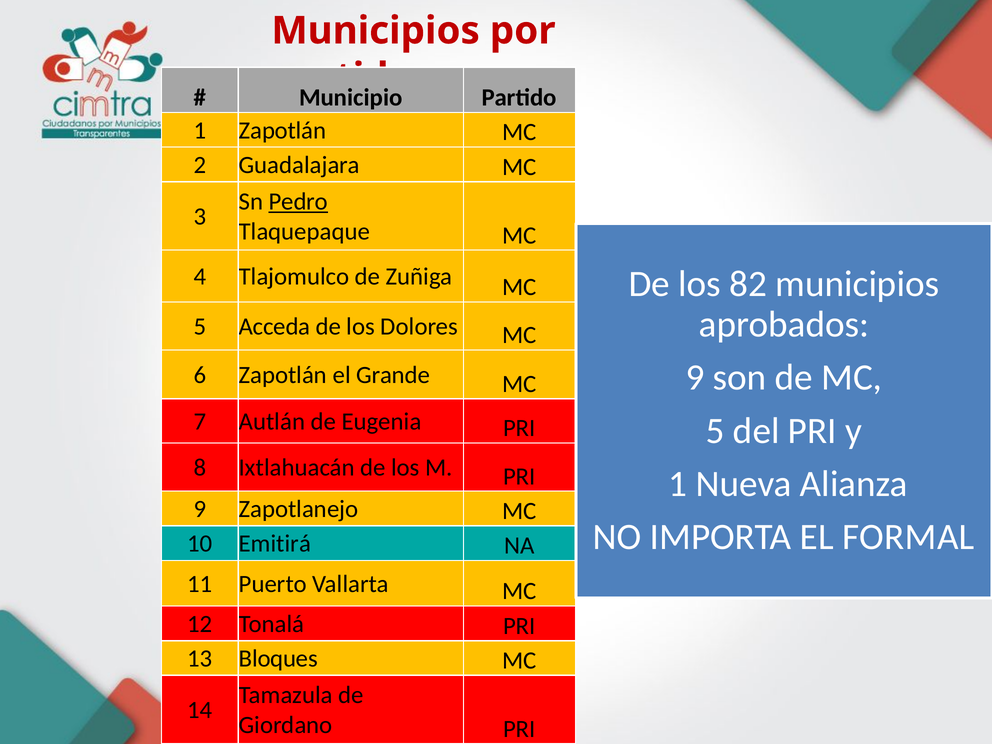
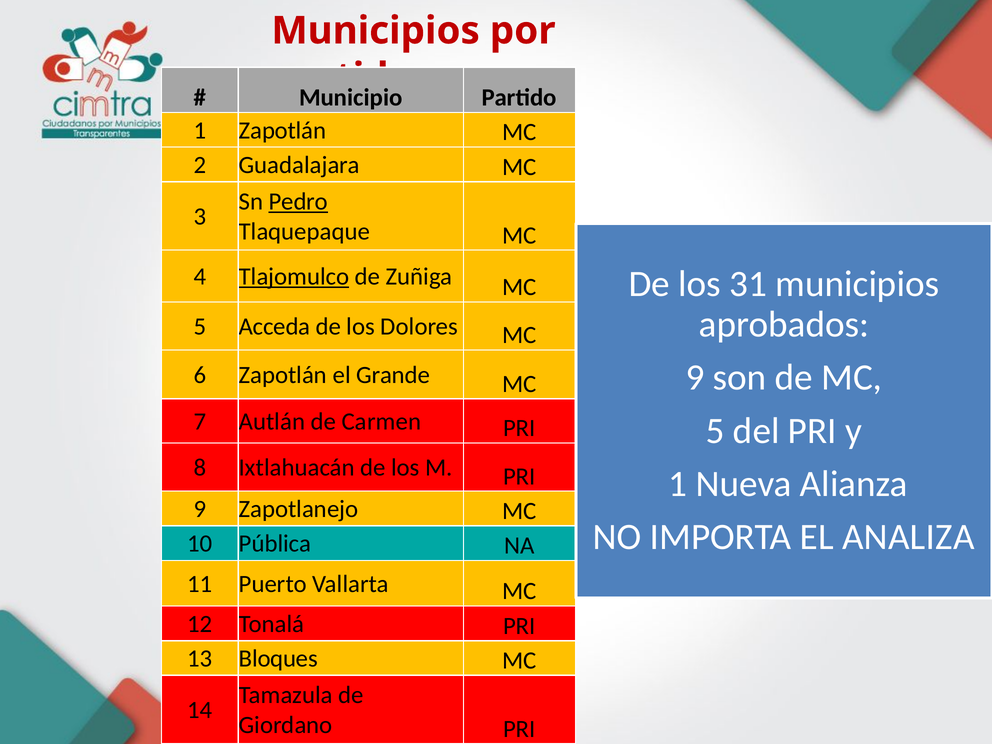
Tlajomulco underline: none -> present
82: 82 -> 31
Eugenia: Eugenia -> Carmen
FORMAL: FORMAL -> ANALIZA
Emitirá: Emitirá -> Pública
